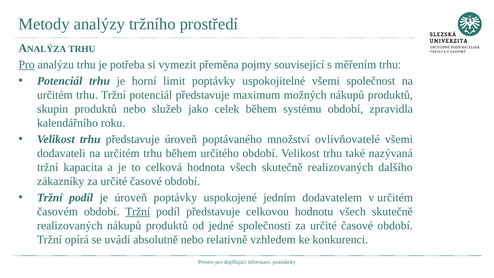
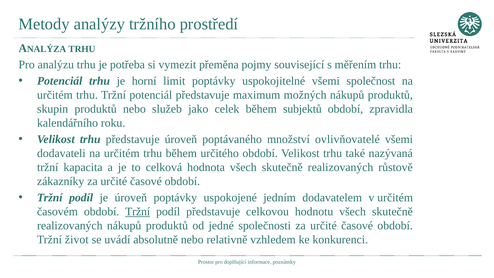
Pro at (27, 65) underline: present -> none
systému: systému -> subjektů
dalšího: dalšího -> růstově
opírá: opírá -> život
